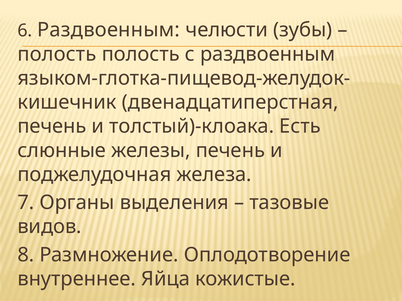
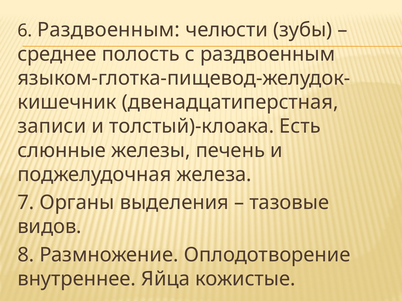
полость at (57, 54): полость -> среднее
печень at (52, 127): печень -> записи
